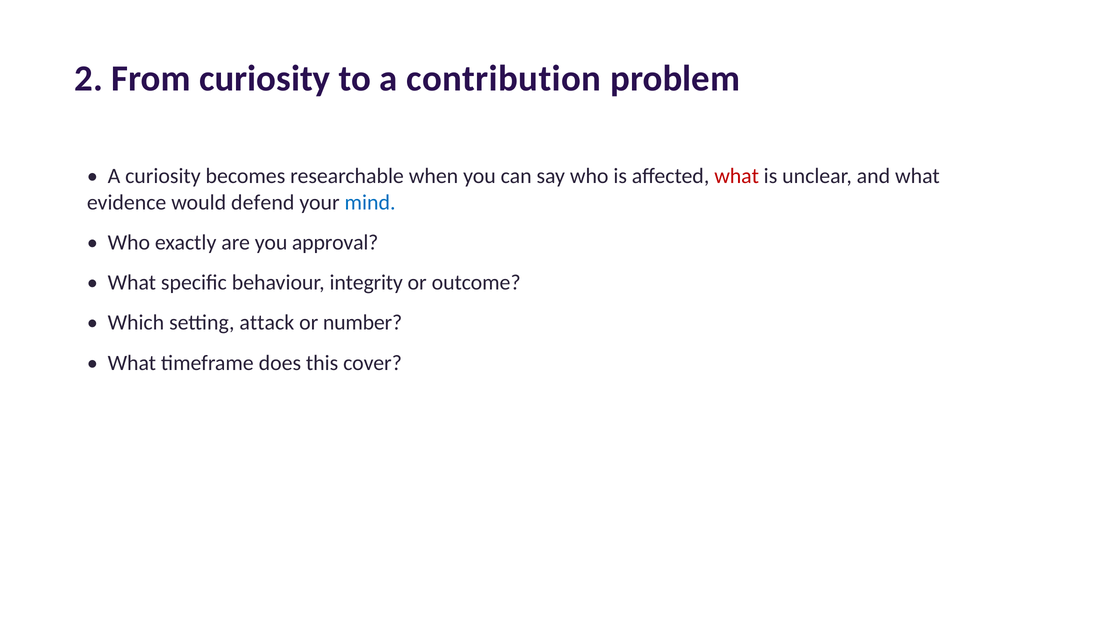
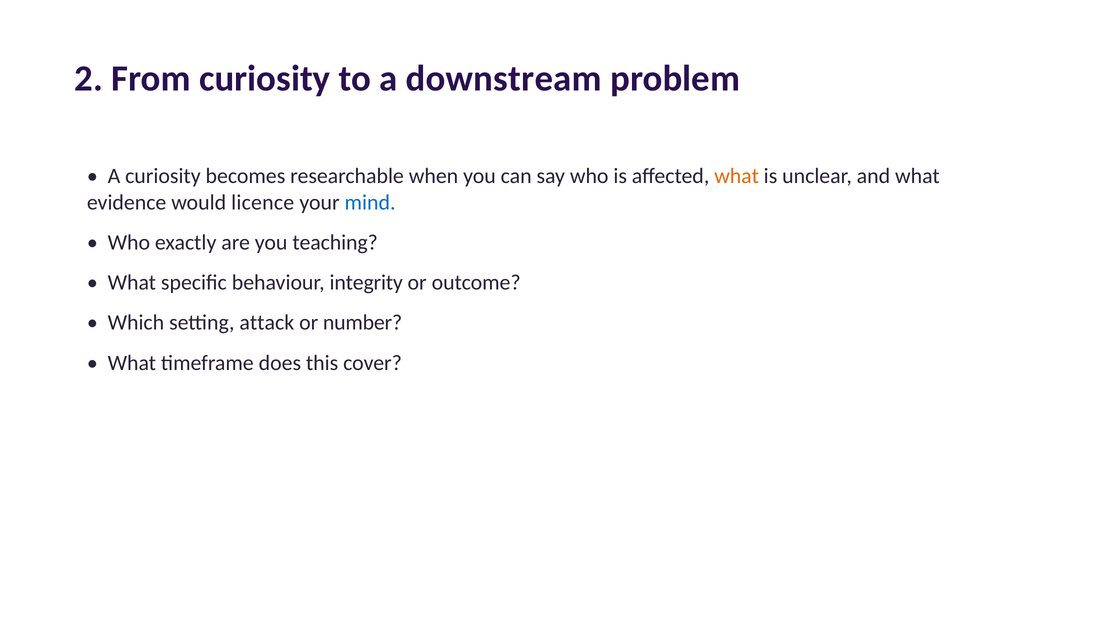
contribution: contribution -> downstream
what at (737, 176) colour: red -> orange
defend: defend -> licence
approval: approval -> teaching
